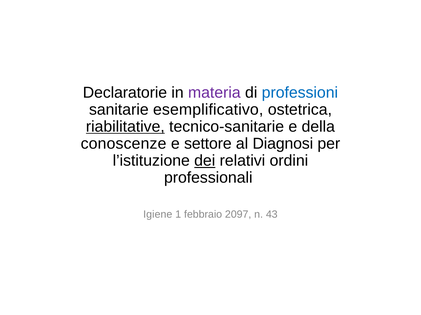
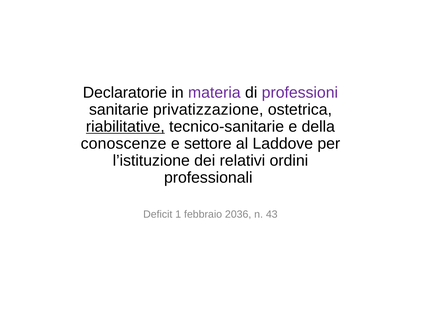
professioni colour: blue -> purple
esemplificativo: esemplificativo -> privatizzazione
Diagnosi: Diagnosi -> Laddove
dei underline: present -> none
Igiene: Igiene -> Deficit
2097: 2097 -> 2036
